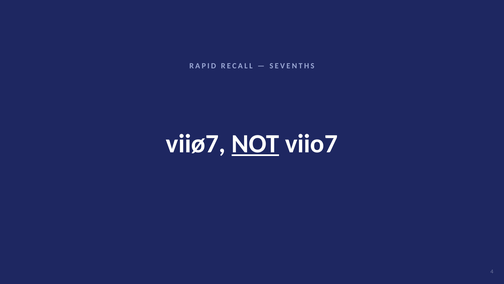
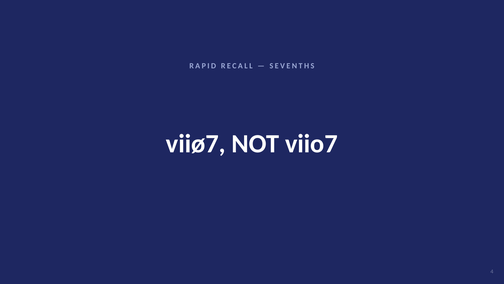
NOT underline: present -> none
